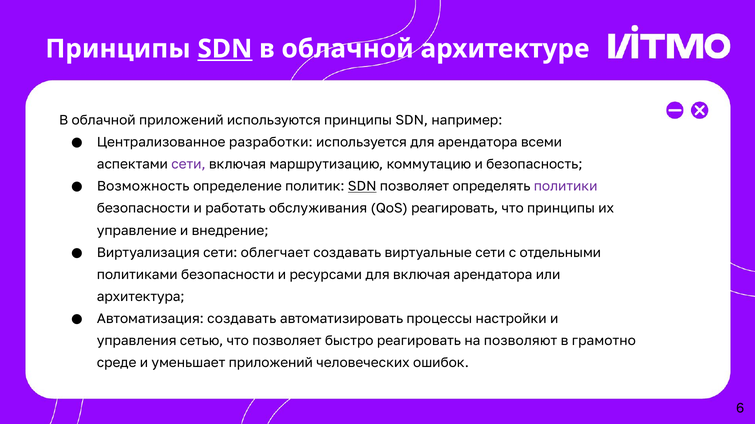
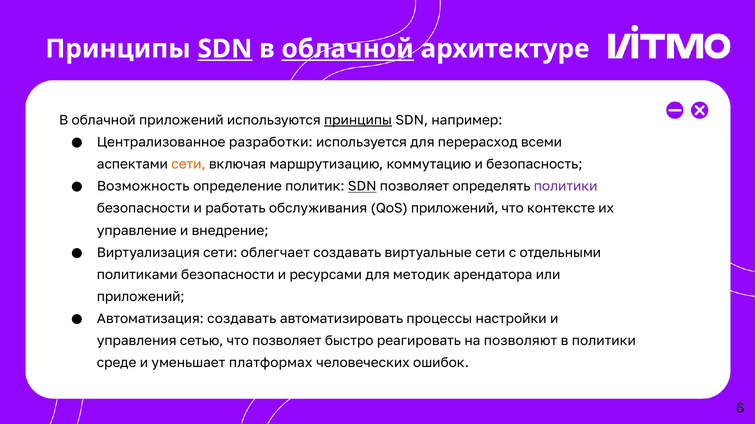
облачной at (348, 49) underline: none -> present
принципы at (358, 120) underline: none -> present
для арендатора: арендатора -> перерасход
сети at (188, 165) colour: purple -> orange
QoS реагировать: реагировать -> приложений
что принципы: принципы -> контексте
для включая: включая -> методик
архитектура at (141, 297): архитектура -> приложений
в грамотно: грамотно -> политики
уменьшает приложений: приложений -> платформах
